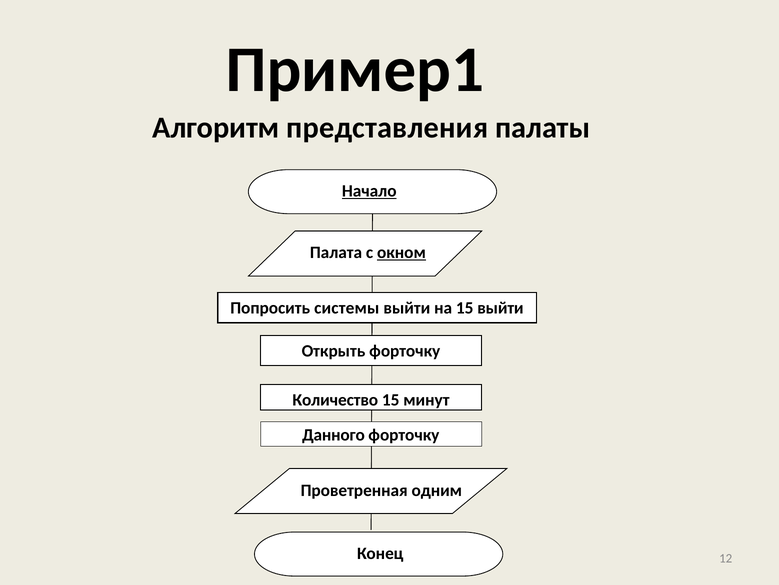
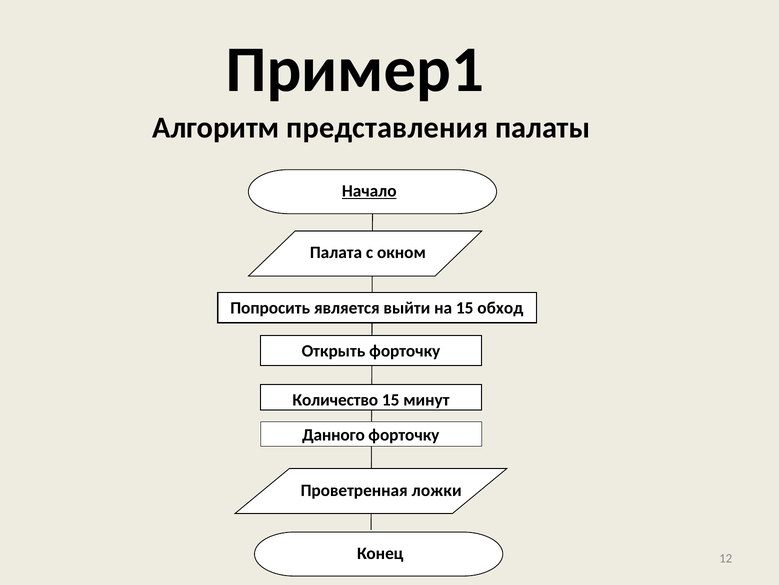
окном underline: present -> none
системы: системы -> является
15 выйти: выйти -> обход
одним: одним -> ложки
